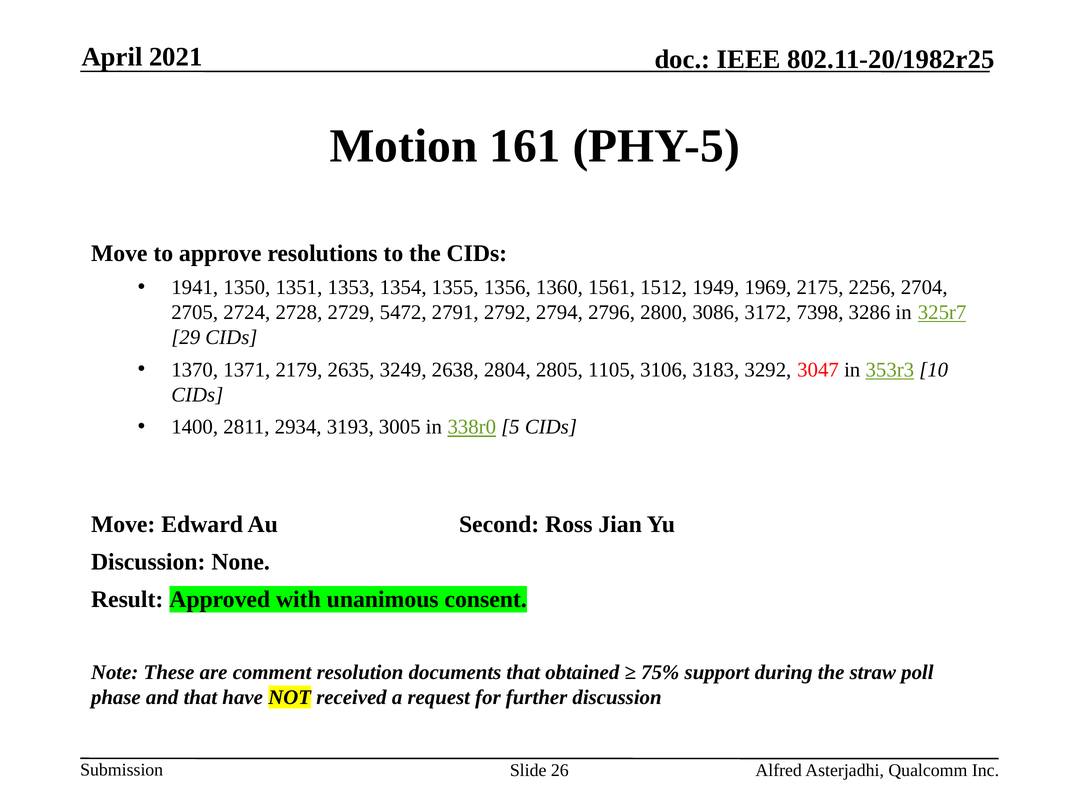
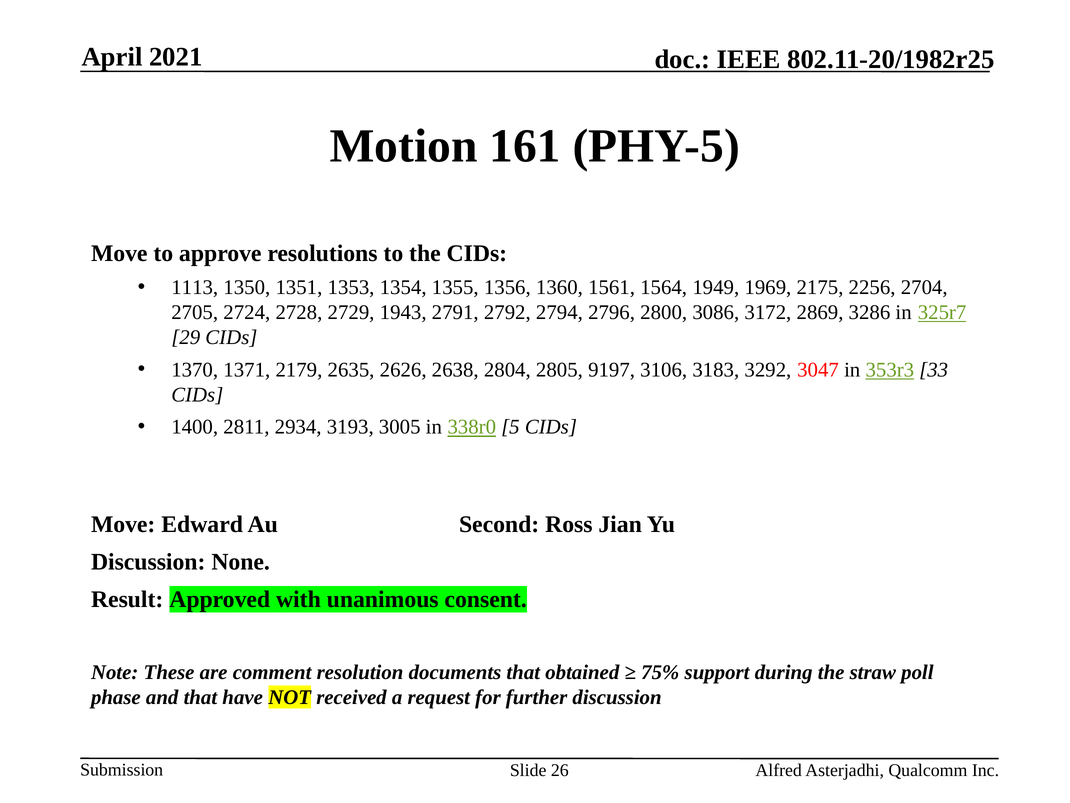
1941: 1941 -> 1113
1512: 1512 -> 1564
5472: 5472 -> 1943
7398: 7398 -> 2869
3249: 3249 -> 2626
1105: 1105 -> 9197
10: 10 -> 33
